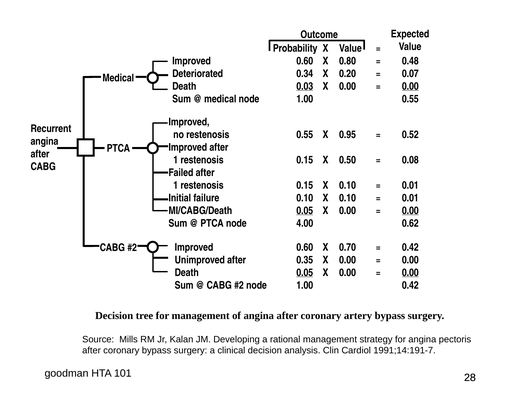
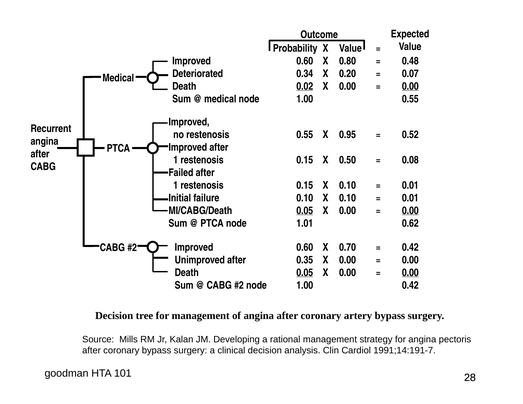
0.03: 0.03 -> 0.02
4.00: 4.00 -> 1.01
